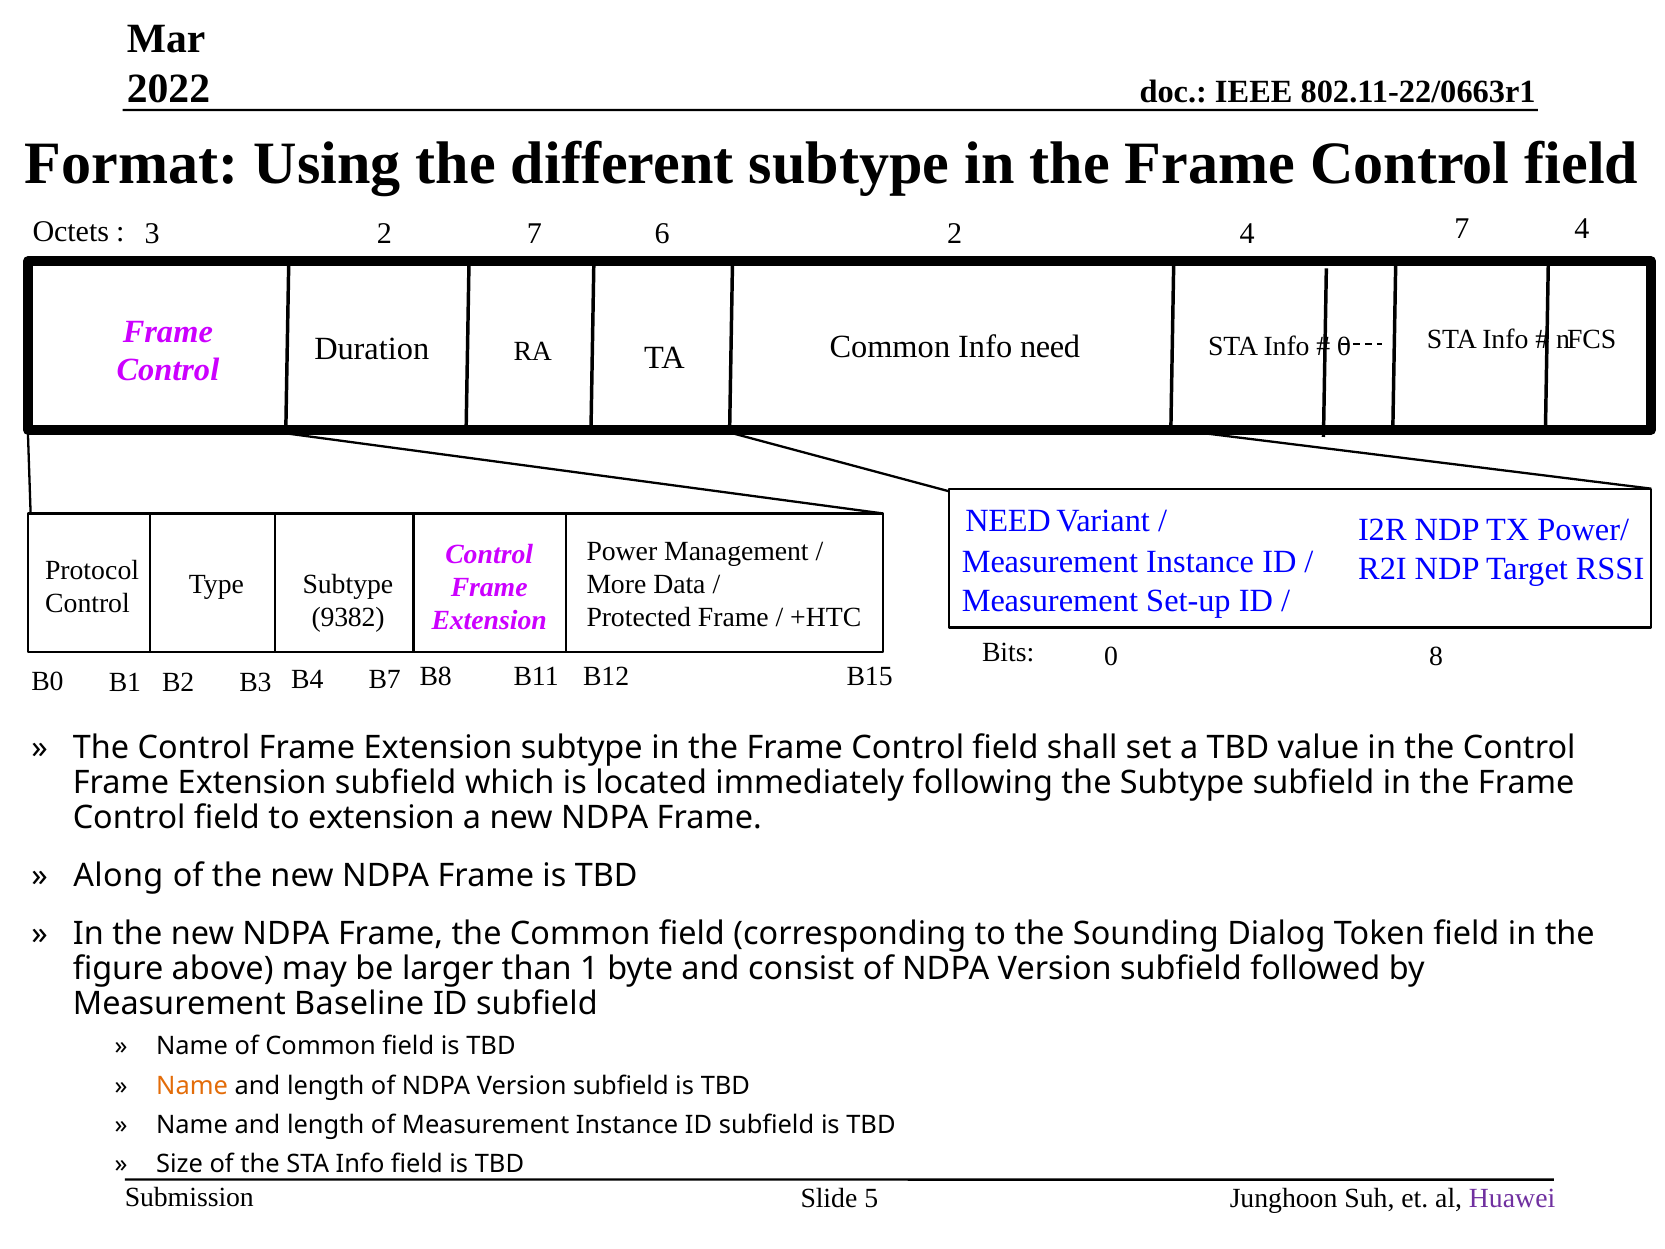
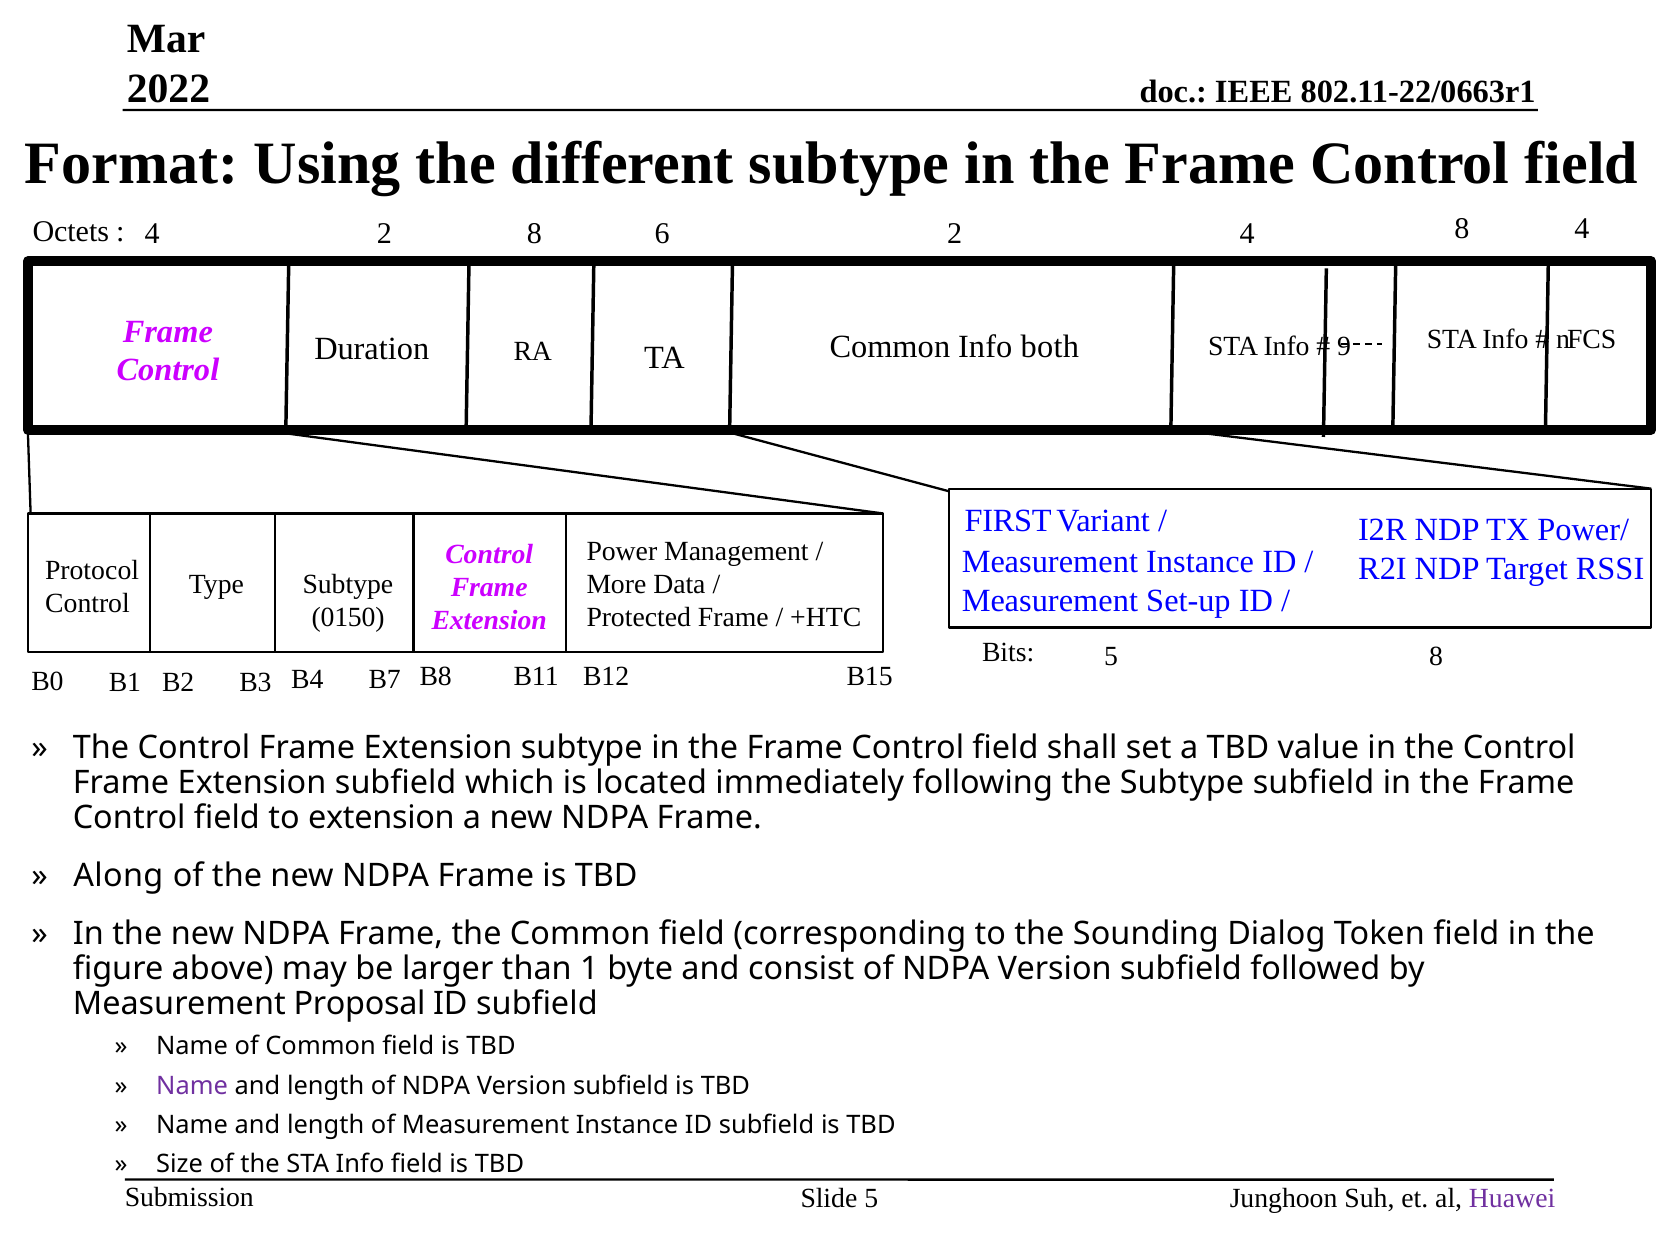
Octets 3: 3 -> 4
2 7: 7 -> 8
4 7: 7 -> 8
0 at (1344, 346): 0 -> 9
Info need: need -> both
NEED at (1008, 521): NEED -> FIRST
9382: 9382 -> 0150
Bits 0: 0 -> 5
Baseline: Baseline -> Proposal
Name at (192, 1085) colour: orange -> purple
